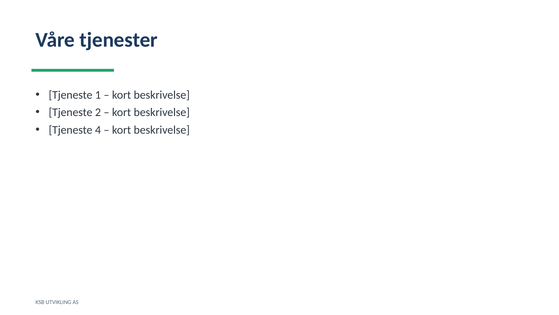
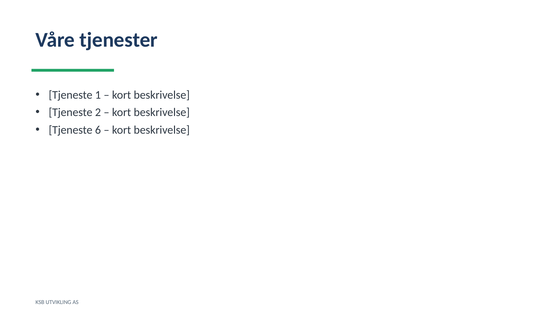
4: 4 -> 6
